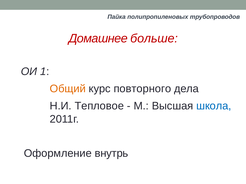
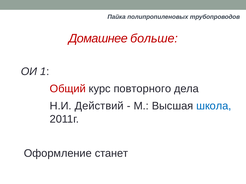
Общий colour: orange -> red
Тепловое: Тепловое -> Действий
внутрь: внутрь -> станет
